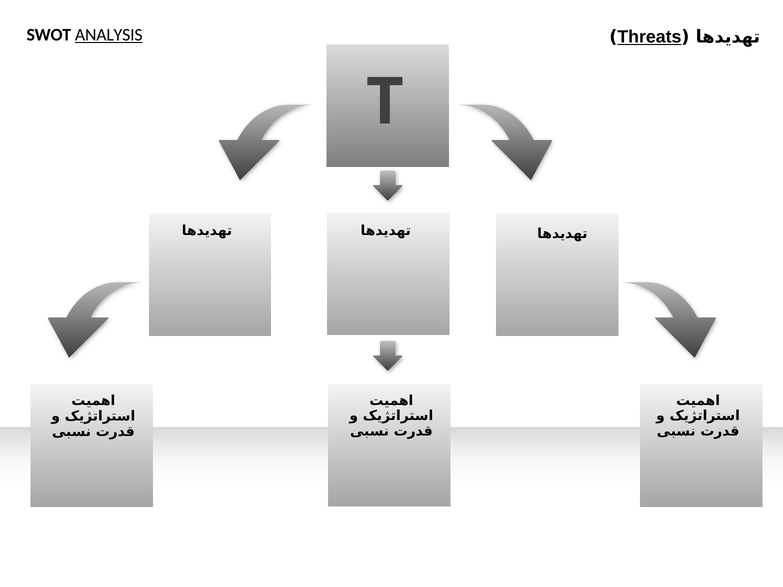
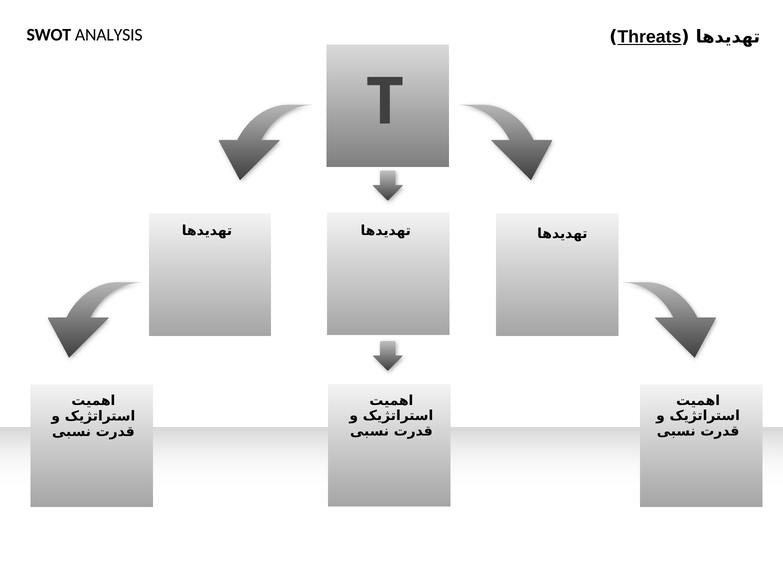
ANALYSIS underline: present -> none
